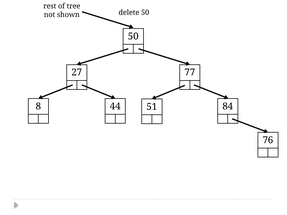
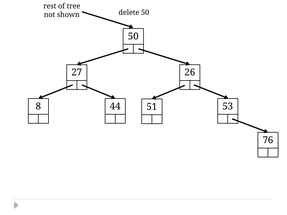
77: 77 -> 26
84: 84 -> 53
